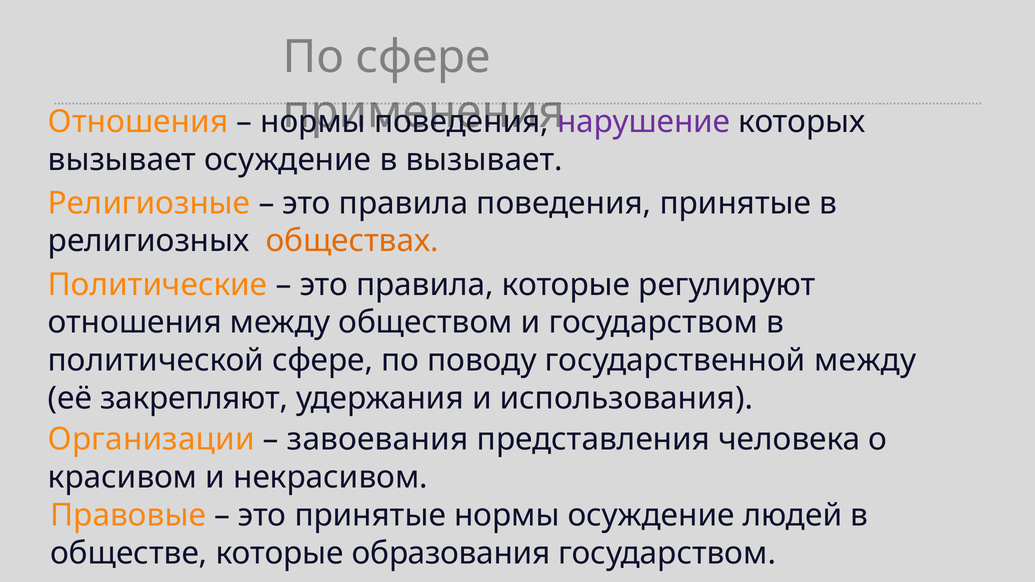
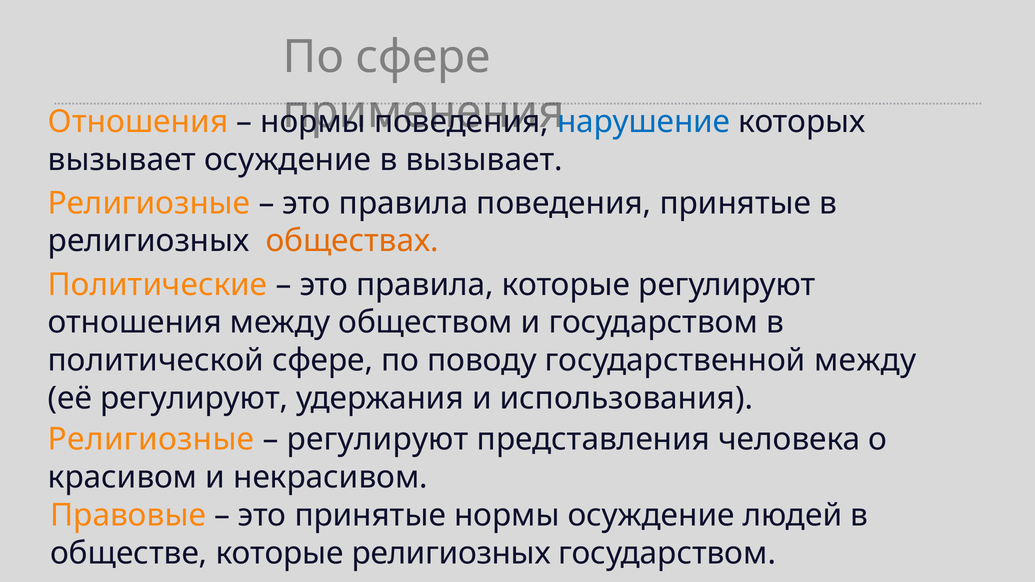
нарушение colour: purple -> blue
её закрепляют: закрепляют -> регулируют
Организации at (151, 440): Организации -> Религиозные
завоевания at (378, 440): завоевания -> регулируют
которые образования: образования -> религиозных
